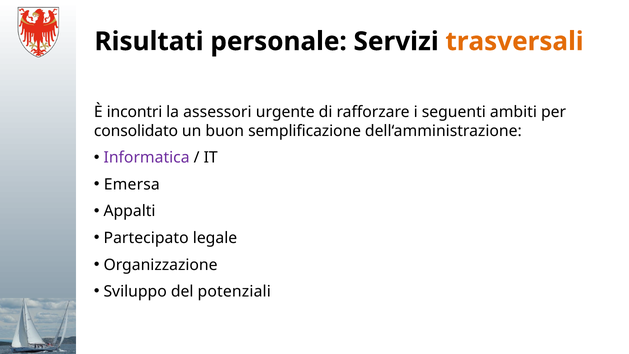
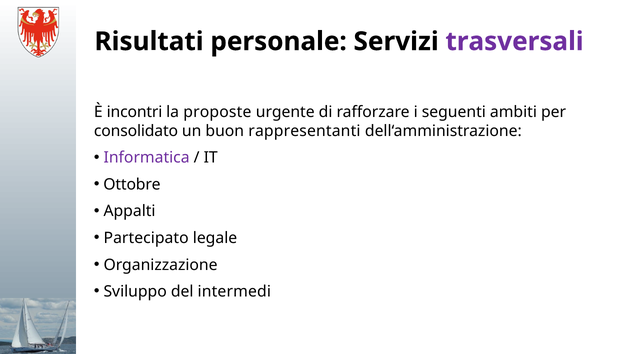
trasversali colour: orange -> purple
assessori: assessori -> proposte
semplificazione: semplificazione -> rappresentanti
Emersa: Emersa -> Ottobre
potenziali: potenziali -> intermedi
